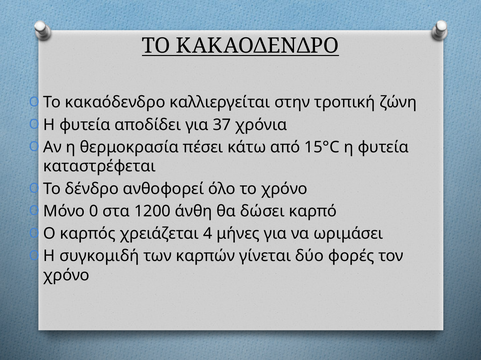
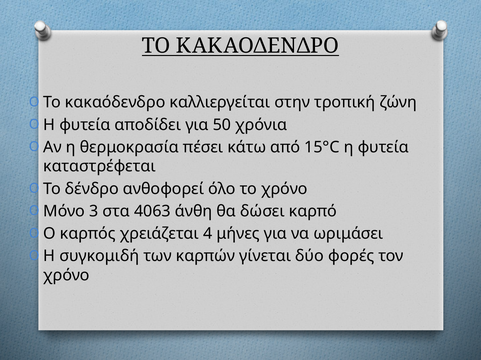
37: 37 -> 50
0: 0 -> 3
1200: 1200 -> 4063
